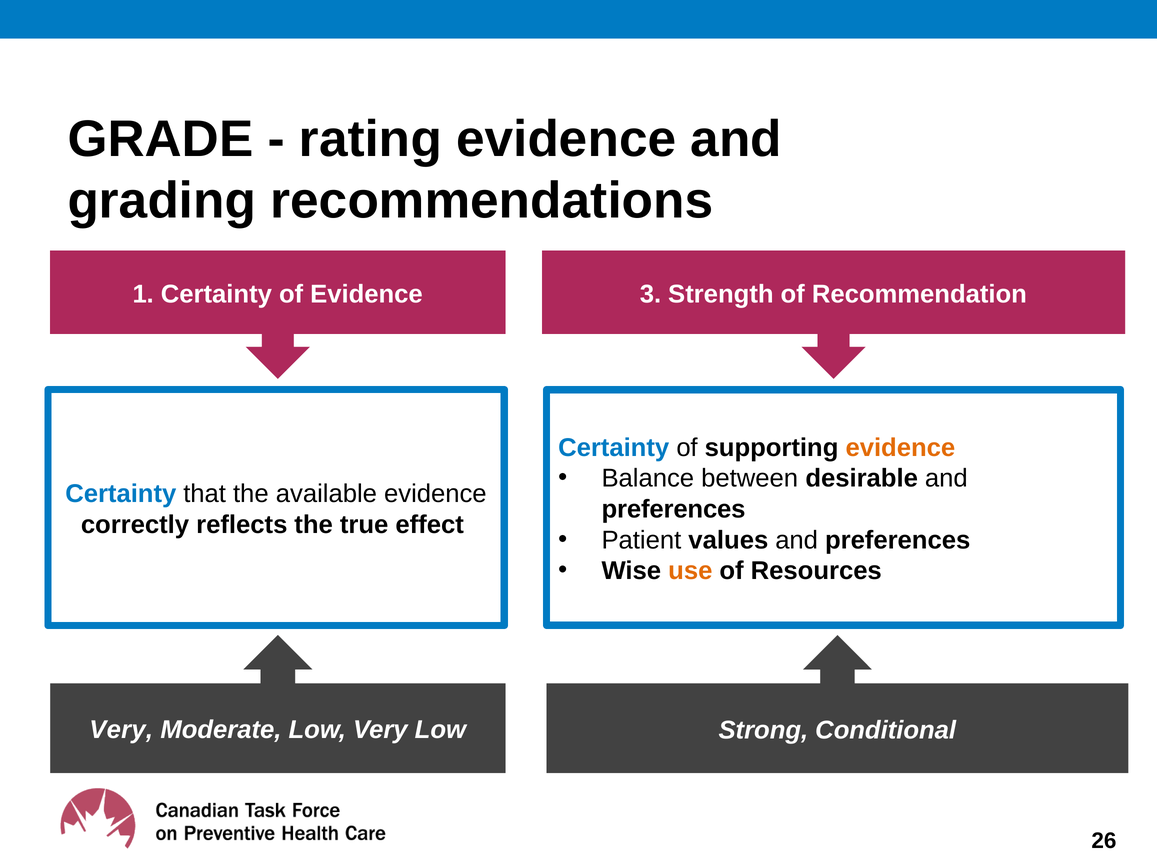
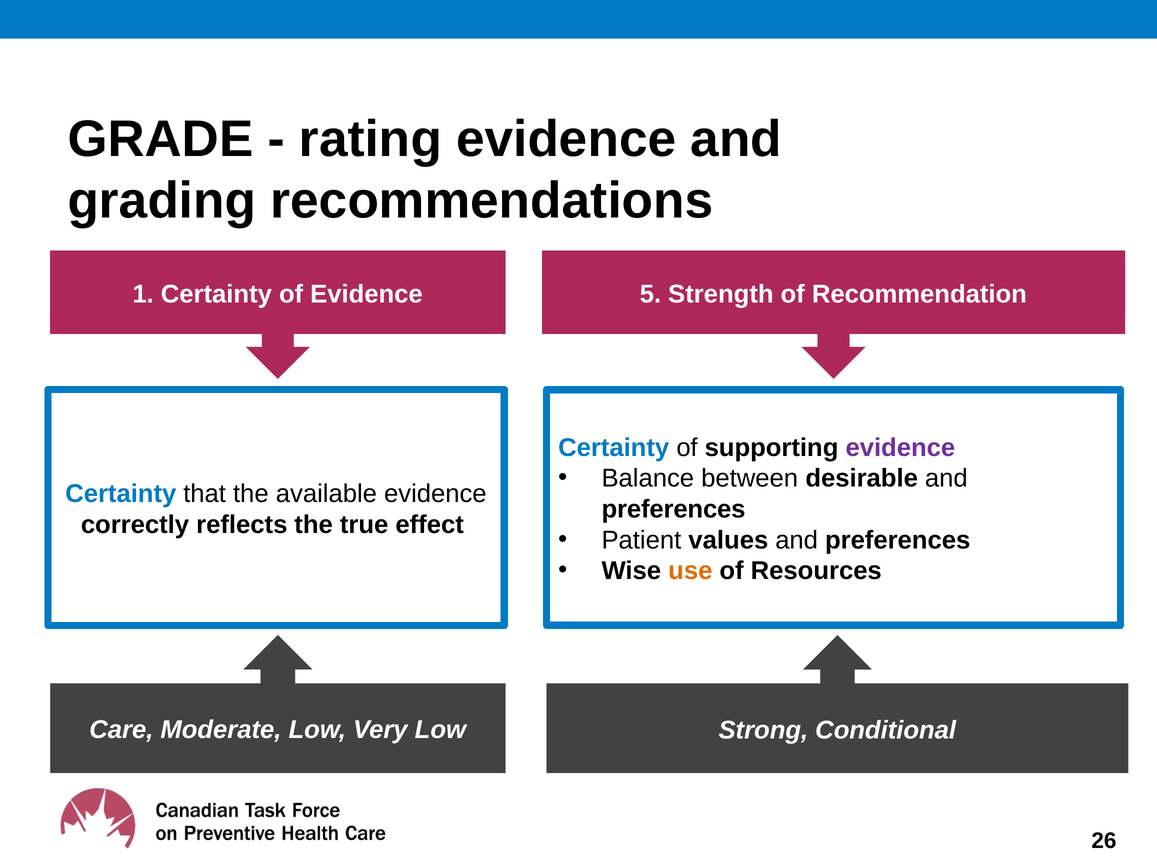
3: 3 -> 5
evidence at (900, 447) colour: orange -> purple
Very at (121, 730): Very -> Care
